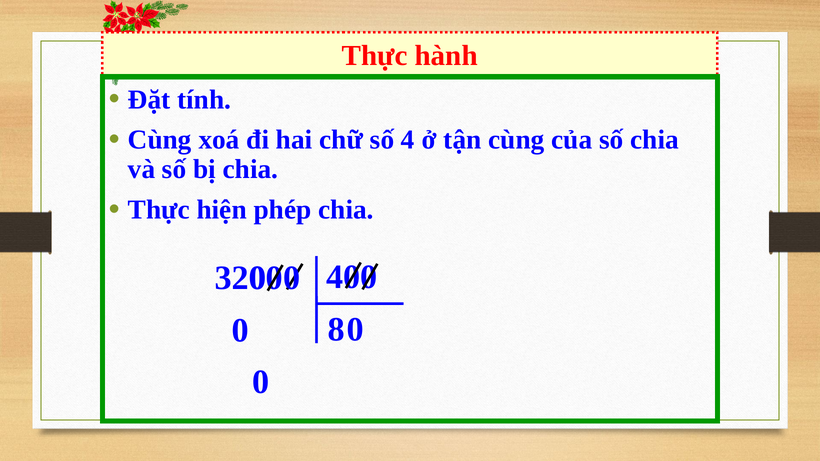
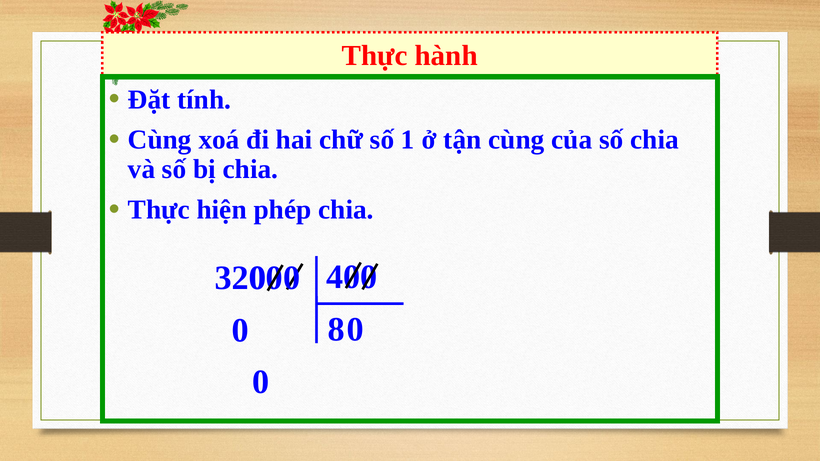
4: 4 -> 1
